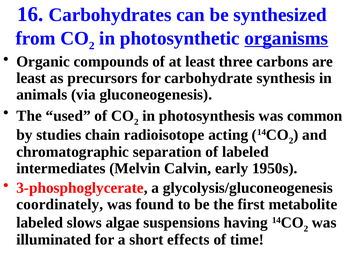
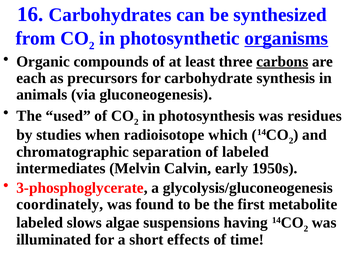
carbons underline: none -> present
least at (31, 78): least -> each
common: common -> residues
chain: chain -> when
acting: acting -> which
